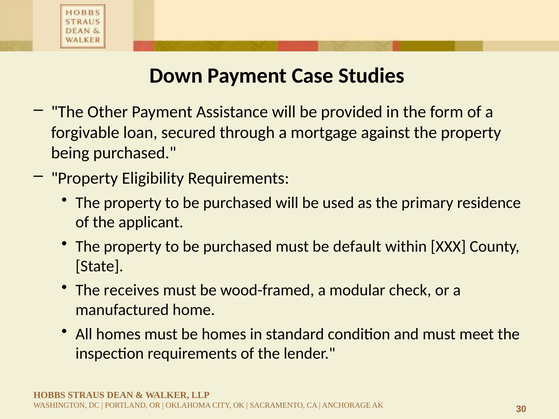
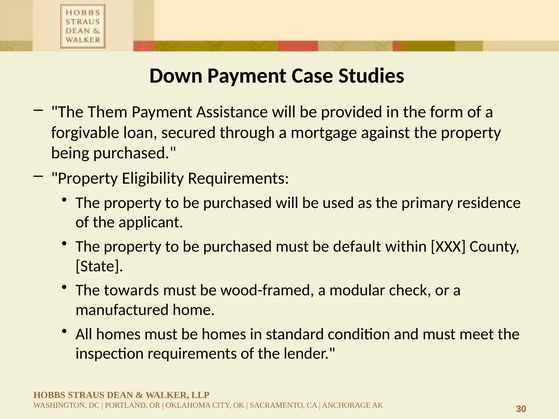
Other: Other -> Them
receives: receives -> towards
